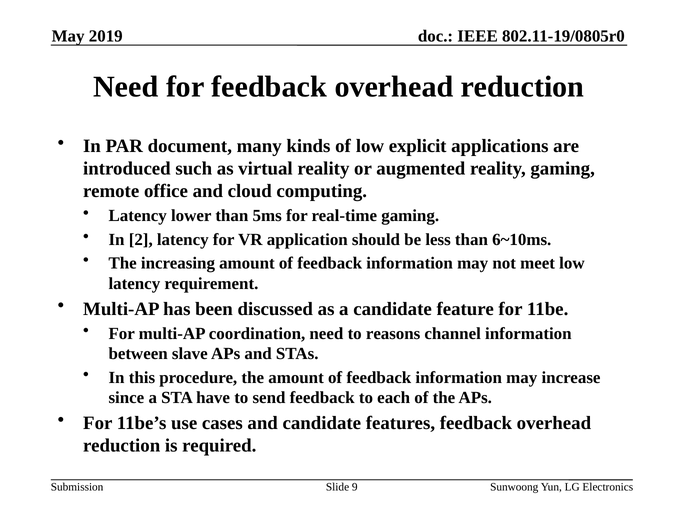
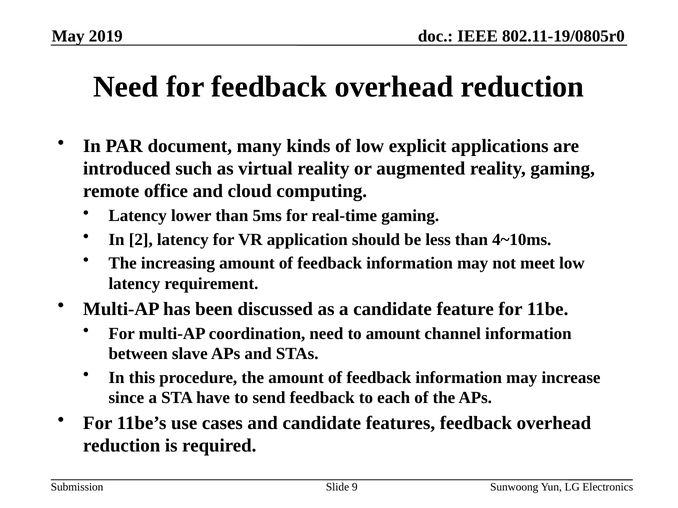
6~10ms: 6~10ms -> 4~10ms
to reasons: reasons -> amount
